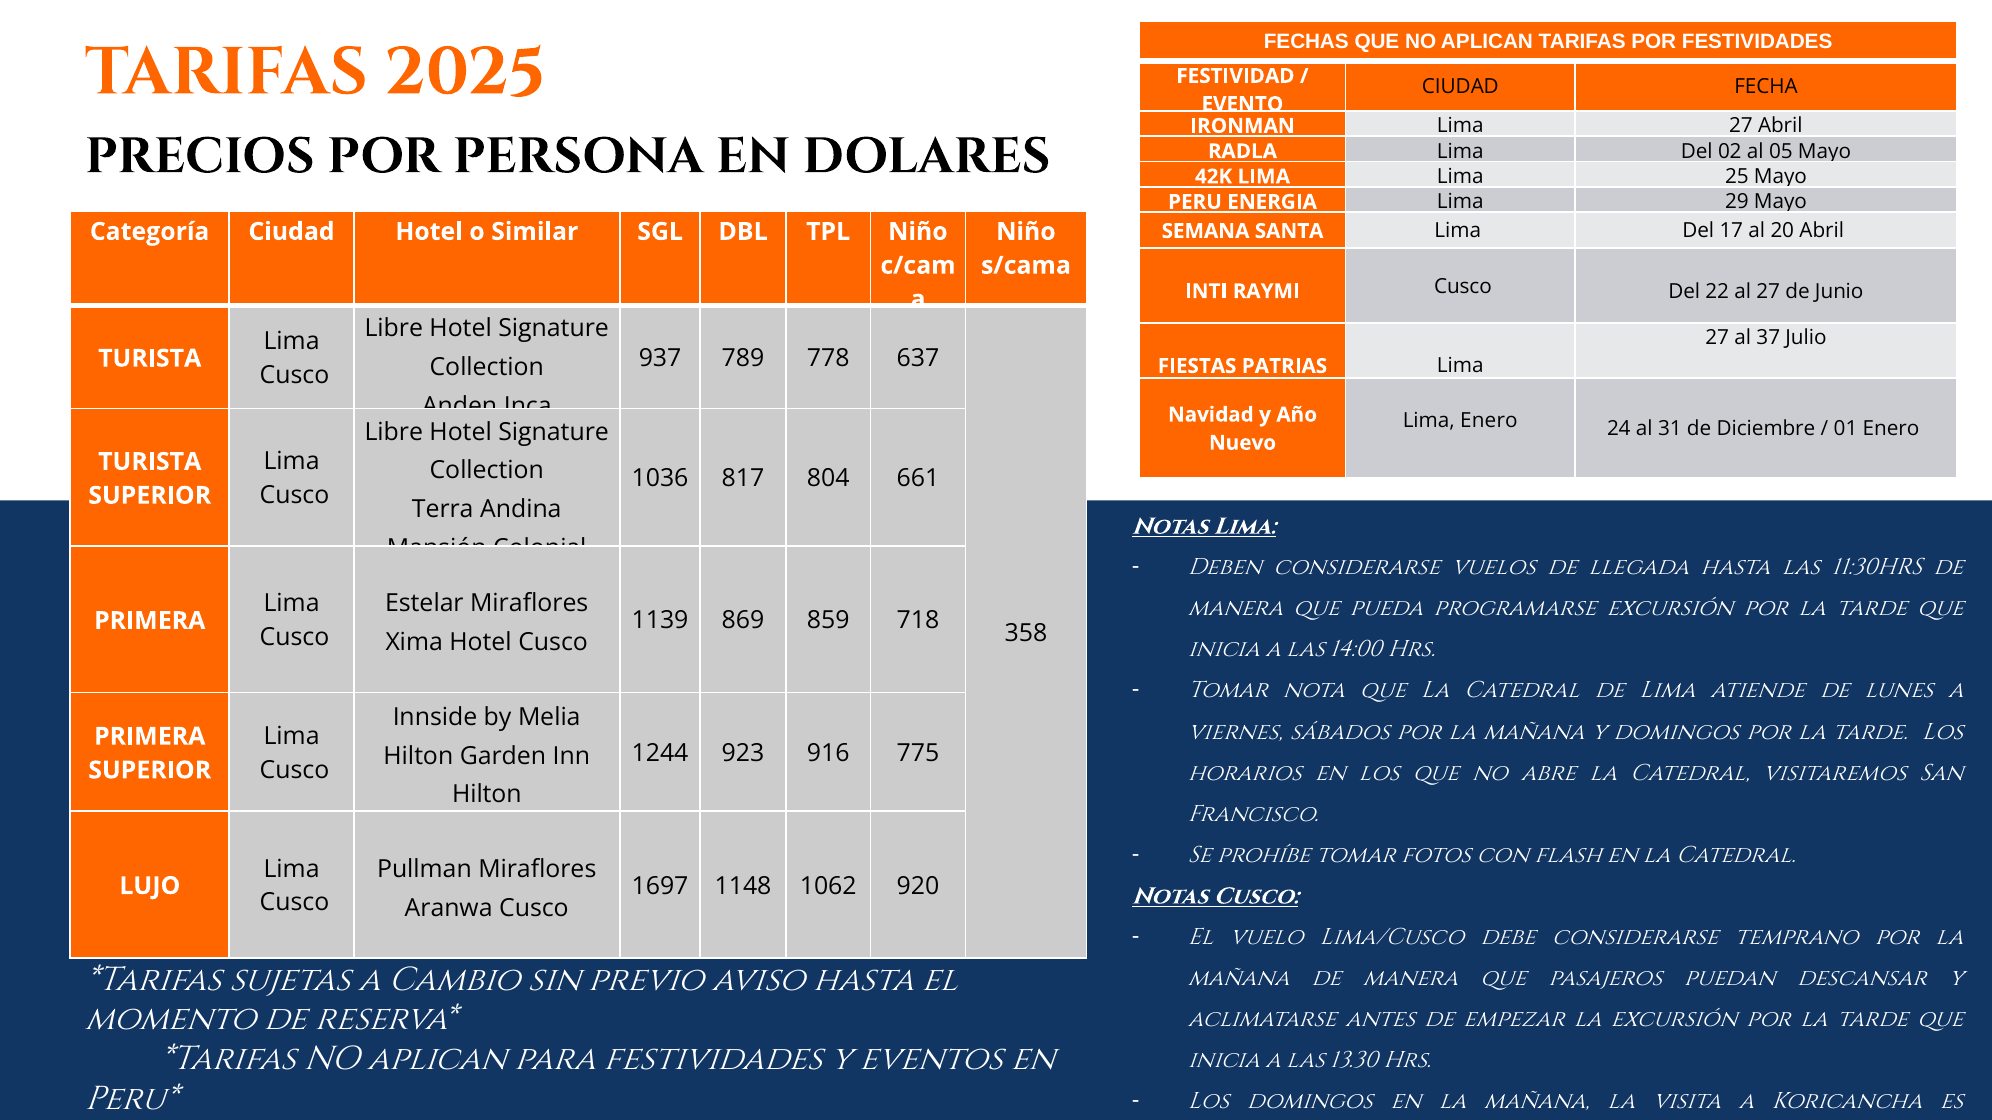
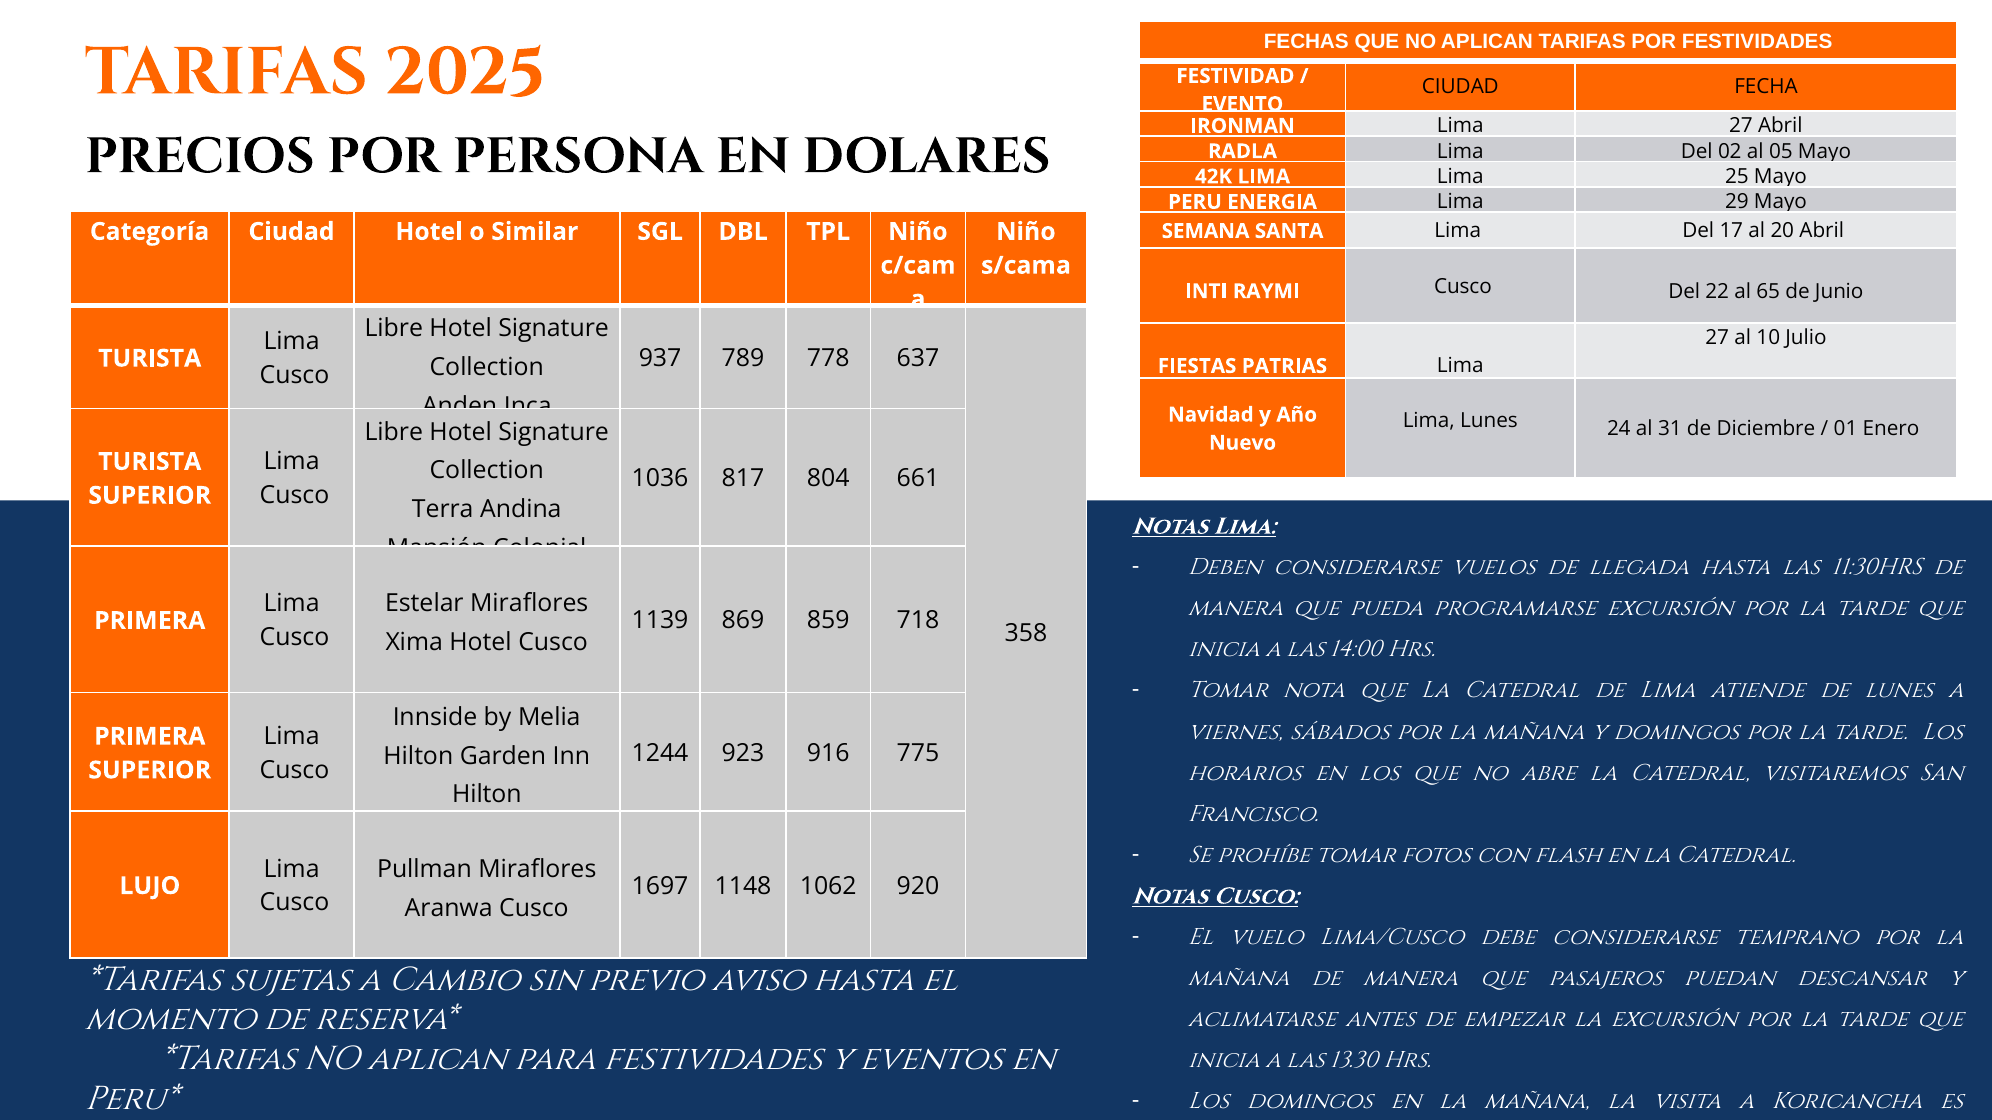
al 27: 27 -> 65
37: 37 -> 10
Lima Enero: Enero -> Lunes
